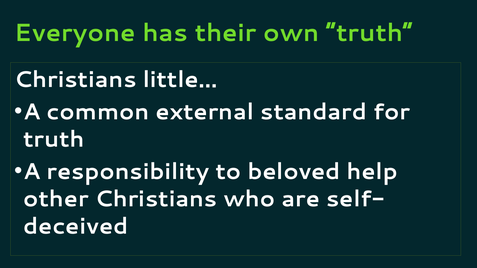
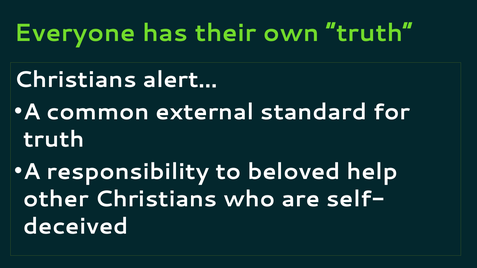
little…: little… -> alert…
